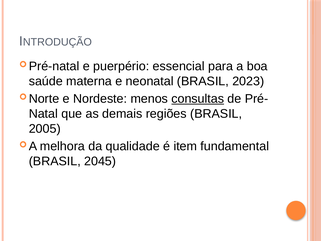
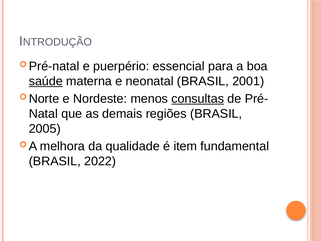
saúde underline: none -> present
2023: 2023 -> 2001
2045: 2045 -> 2022
